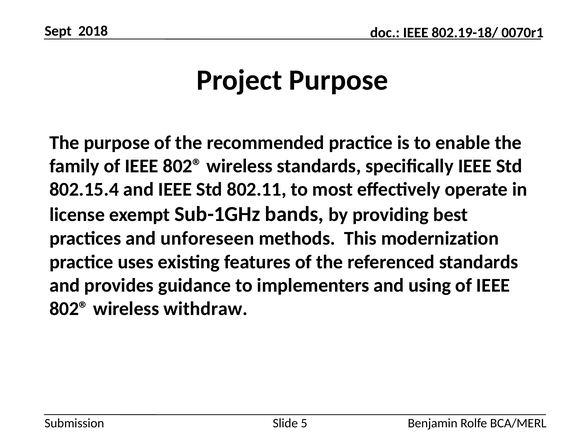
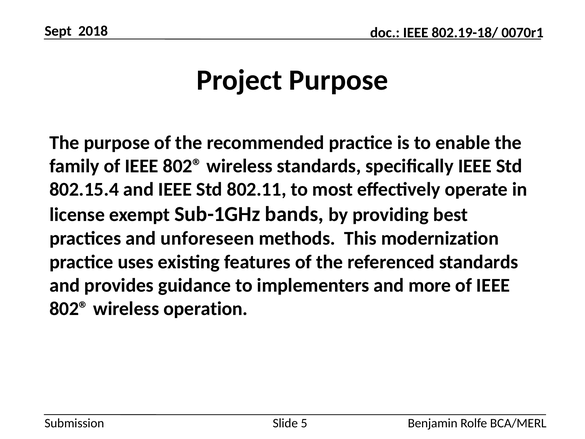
using: using -> more
withdraw: withdraw -> operation
